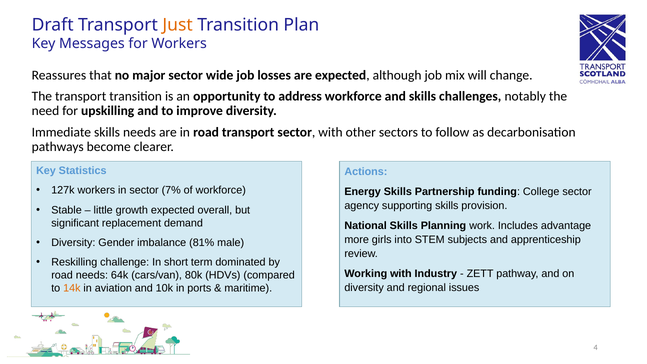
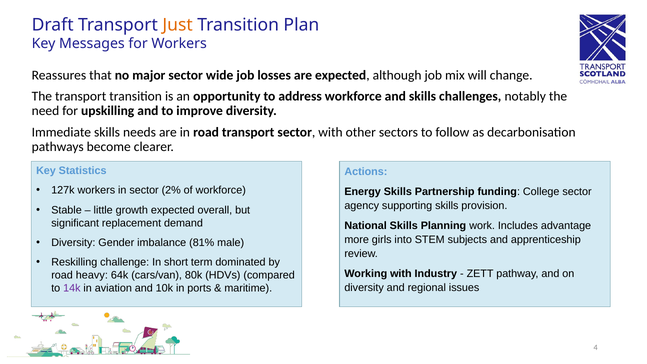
7%: 7% -> 2%
road needs: needs -> heavy
14k colour: orange -> purple
